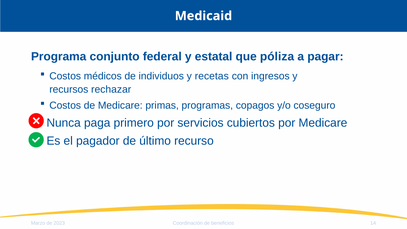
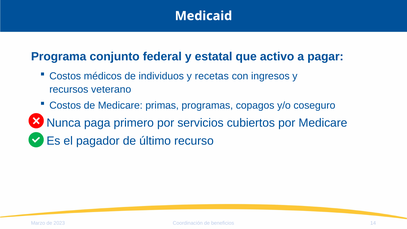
póliza: póliza -> activo
rechazar: rechazar -> veterano
